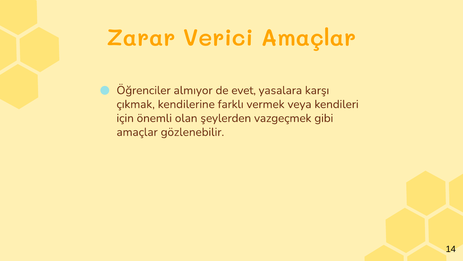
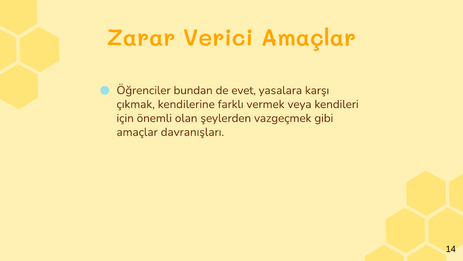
almıyor: almıyor -> bundan
gözlenebilir: gözlenebilir -> davranışları
